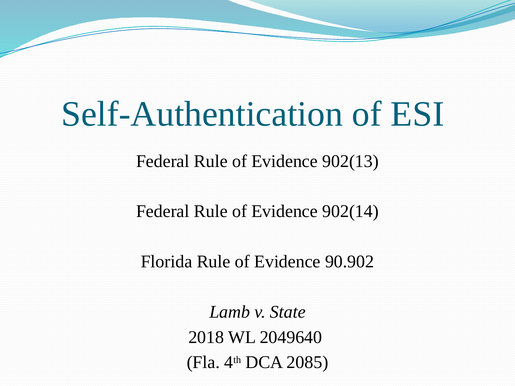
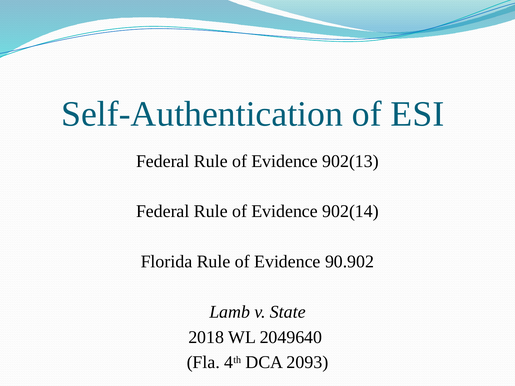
2085: 2085 -> 2093
